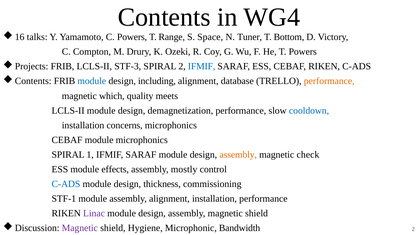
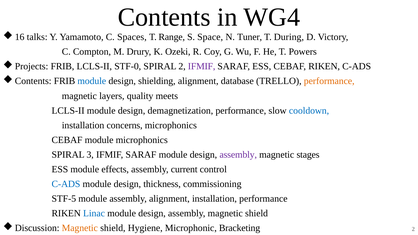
C Powers: Powers -> Spaces
Bottom: Bottom -> During
STF-3: STF-3 -> STF-0
IFMIF at (202, 67) colour: blue -> purple
including: including -> shielding
which: which -> layers
1: 1 -> 3
assembly at (238, 155) colour: orange -> purple
check: check -> stages
mostly: mostly -> current
STF-1: STF-1 -> STF-5
Linac colour: purple -> blue
Magnetic at (80, 228) colour: purple -> orange
Bandwidth: Bandwidth -> Bracketing
